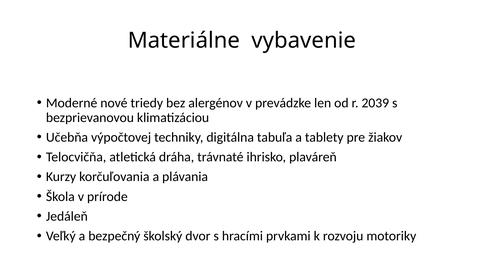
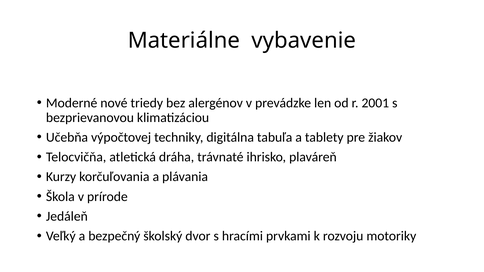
2039: 2039 -> 2001
